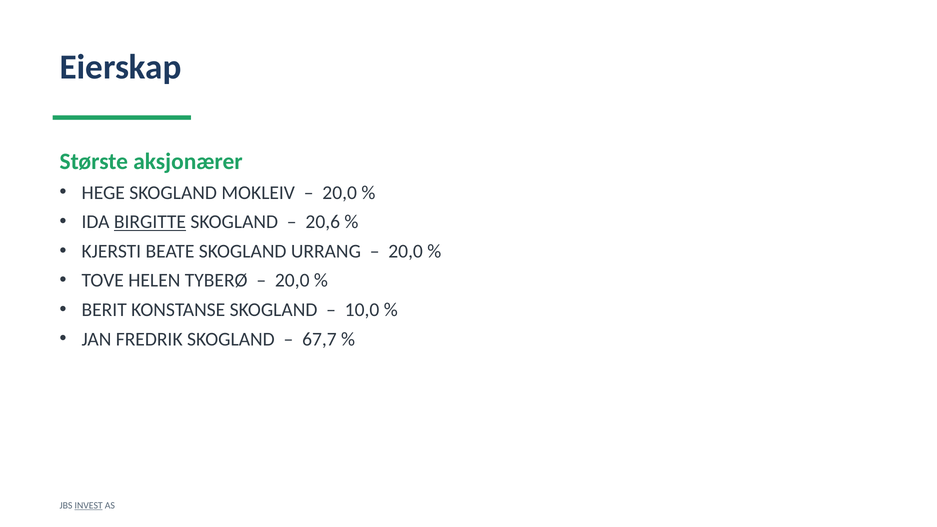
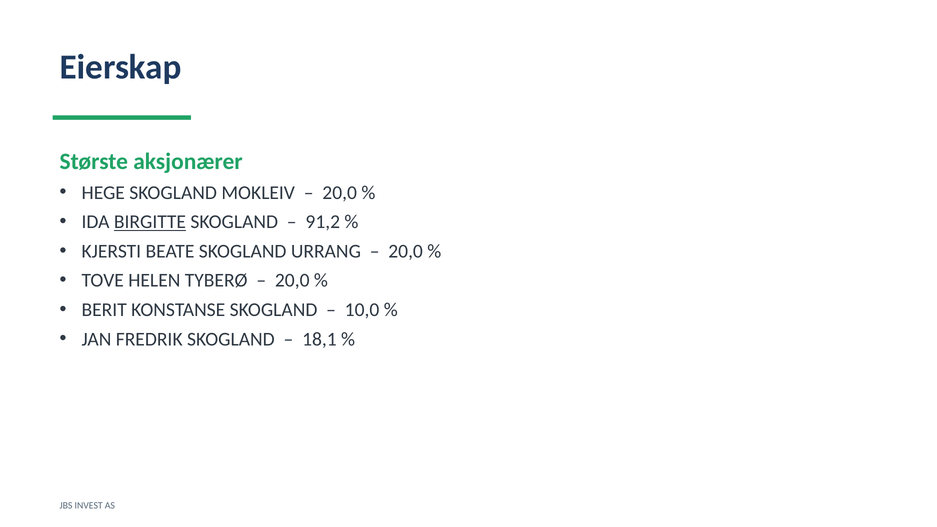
20,6: 20,6 -> 91,2
67,7: 67,7 -> 18,1
INVEST underline: present -> none
